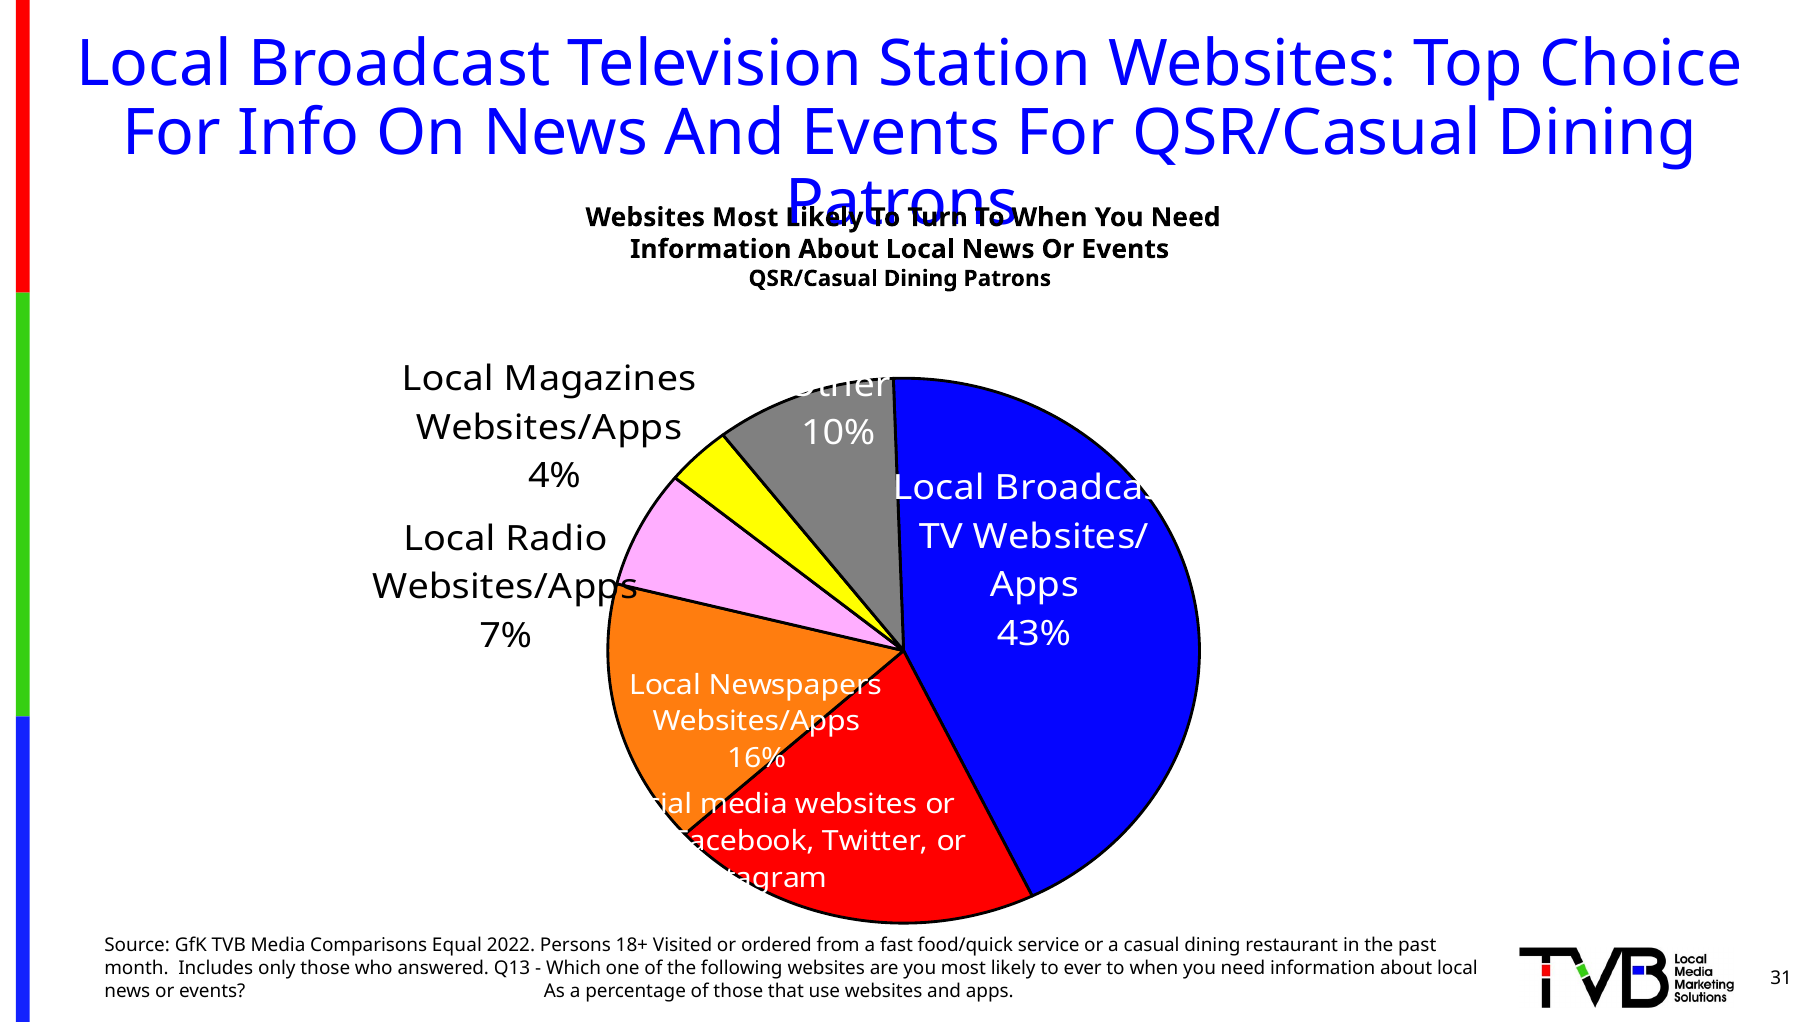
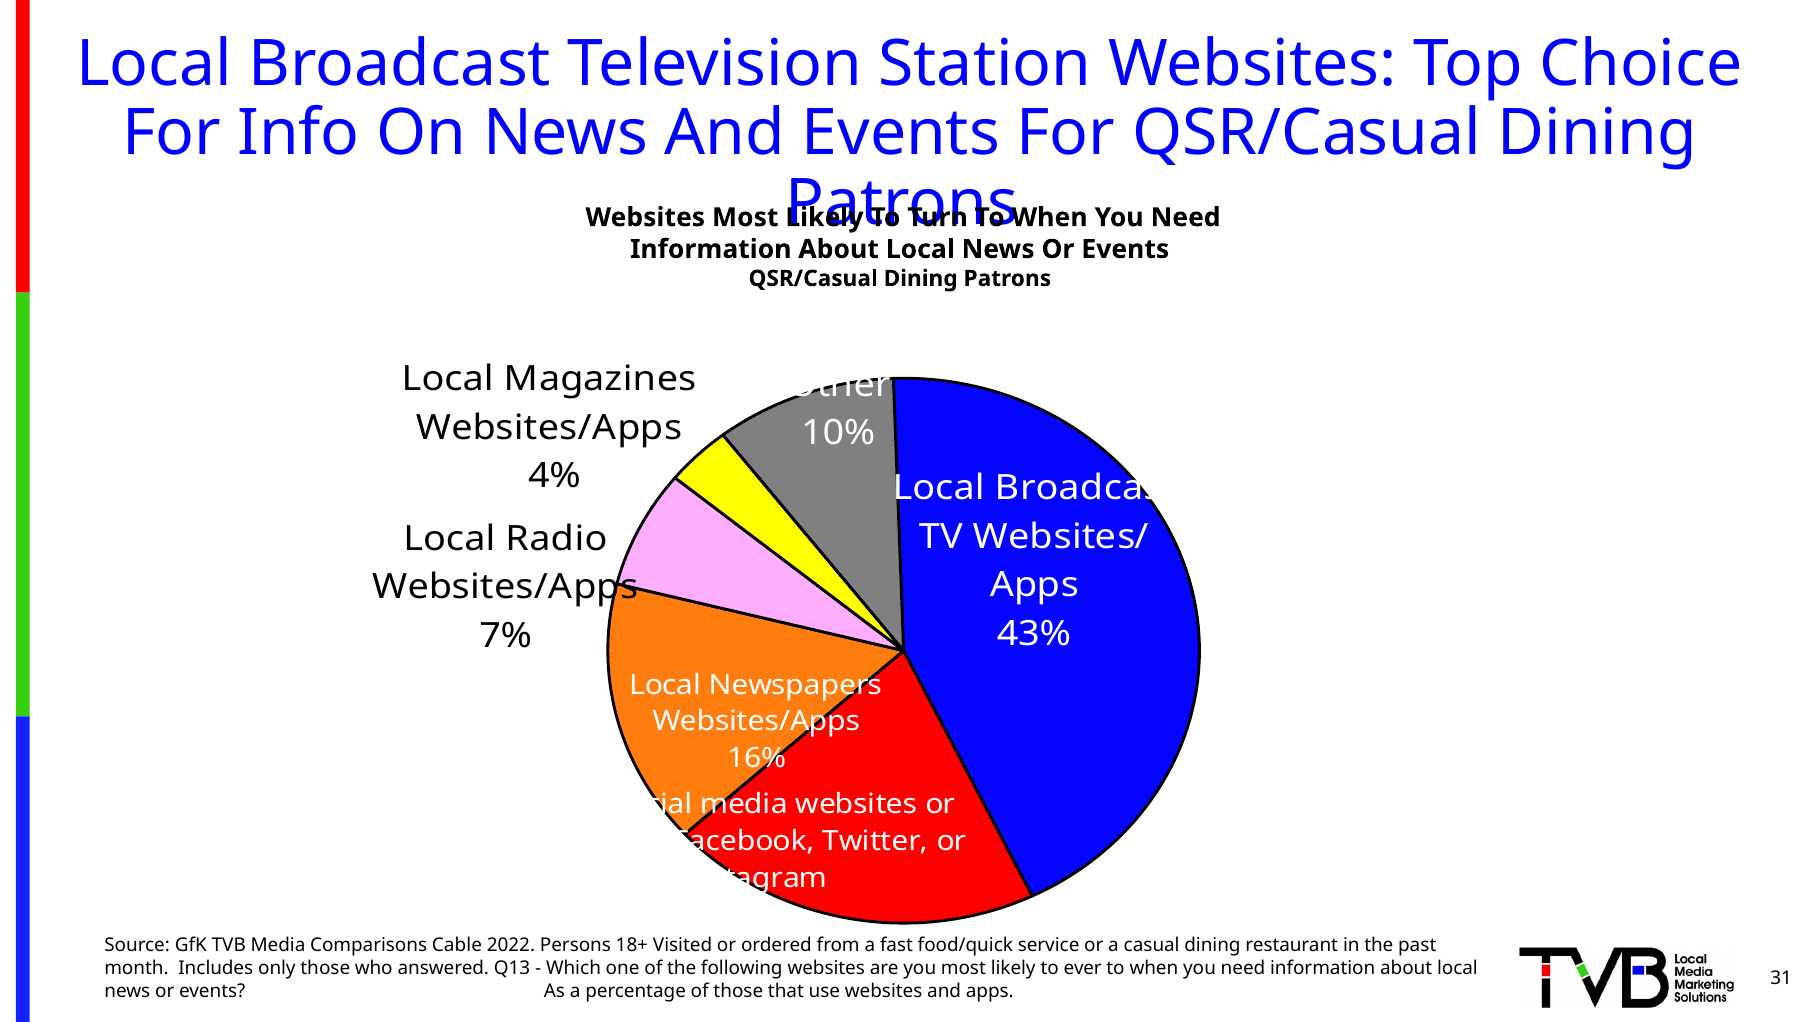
Equal: Equal -> Cable
